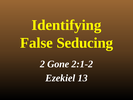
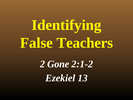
Seducing: Seducing -> Teachers
